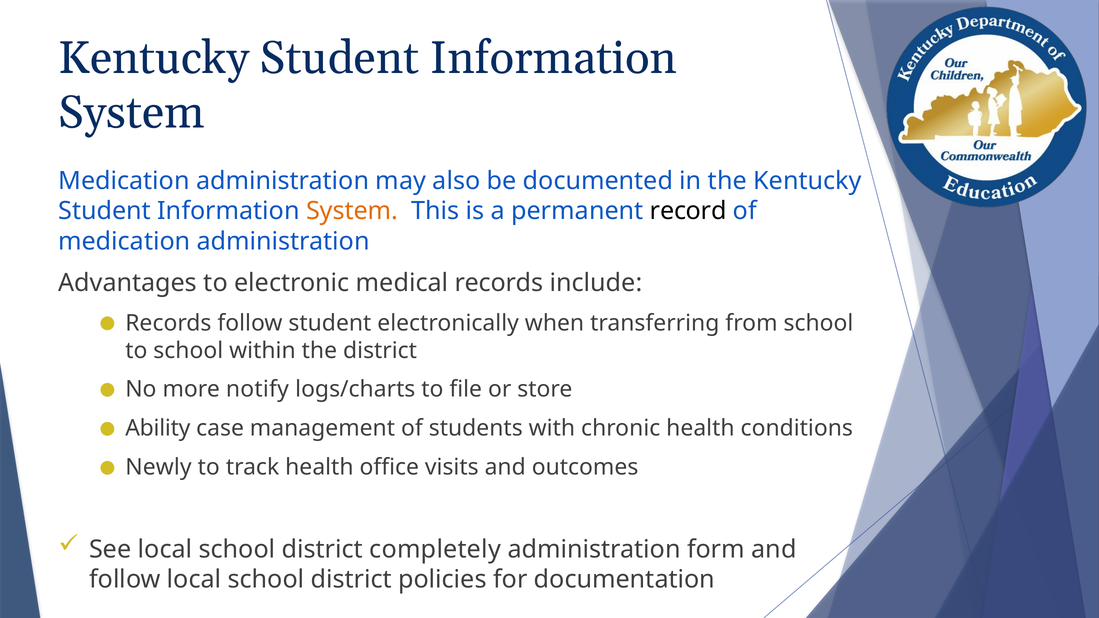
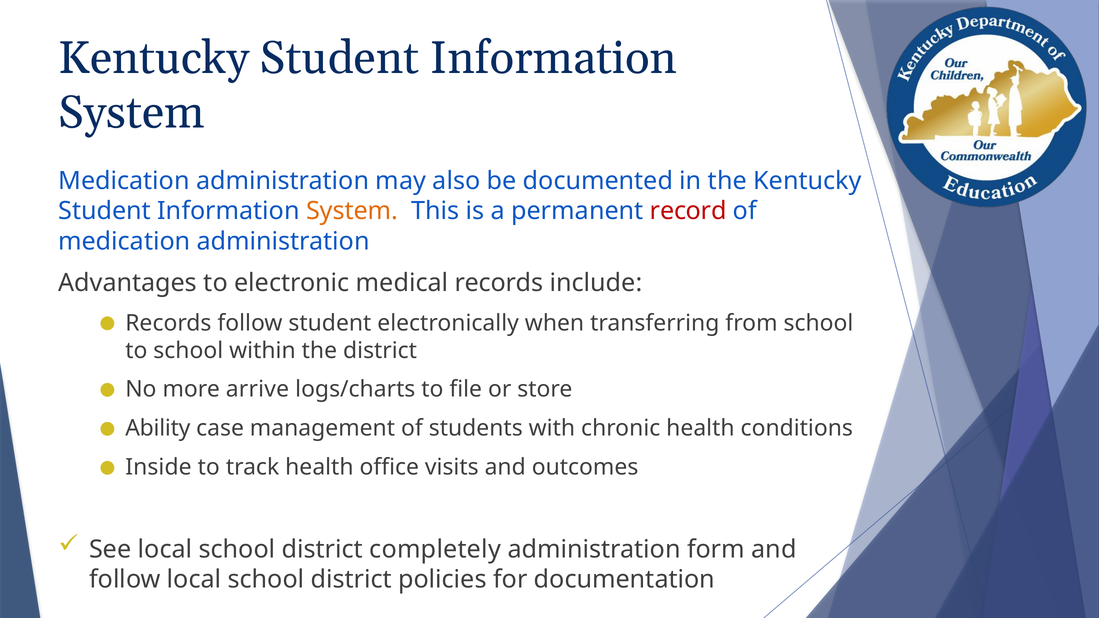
record colour: black -> red
notify: notify -> arrive
Newly: Newly -> Inside
